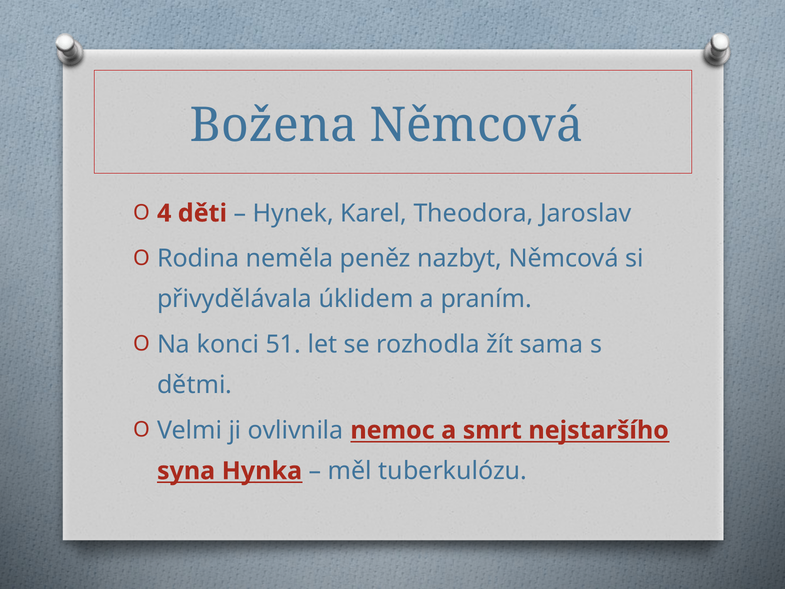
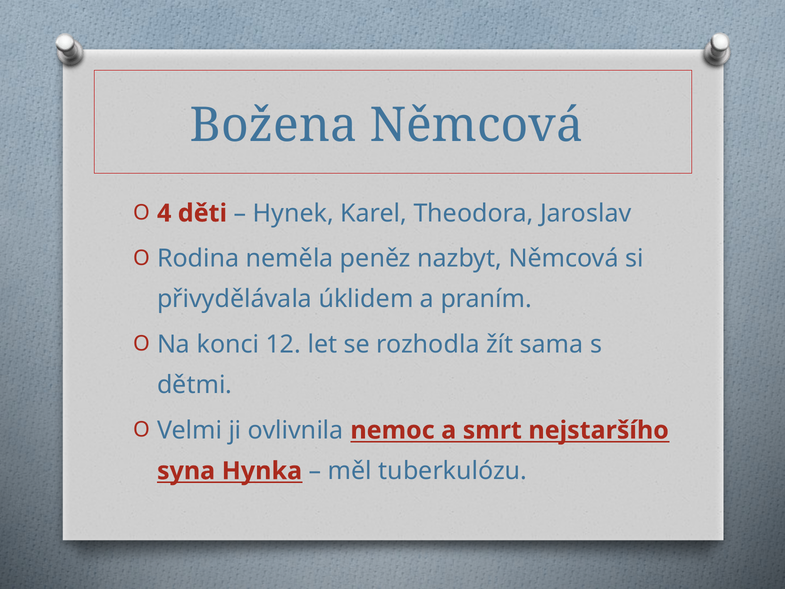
51: 51 -> 12
